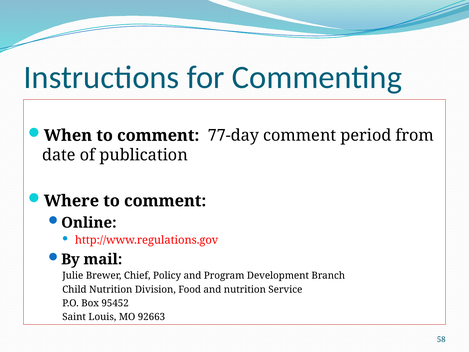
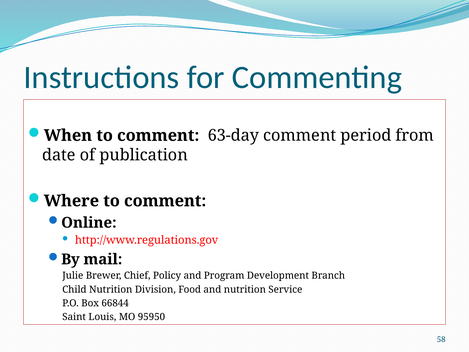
77-day: 77-day -> 63-day
95452: 95452 -> 66844
92663: 92663 -> 95950
